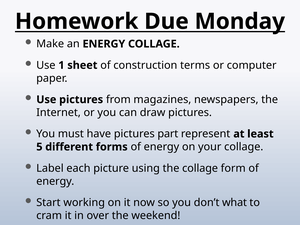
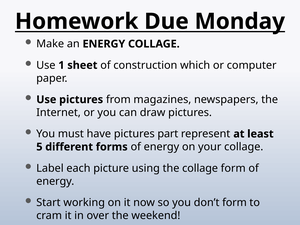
terms: terms -> which
don’t what: what -> form
